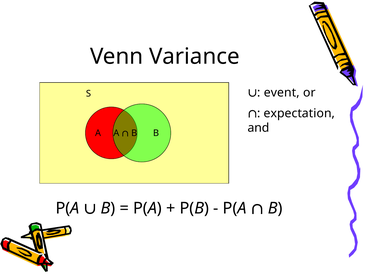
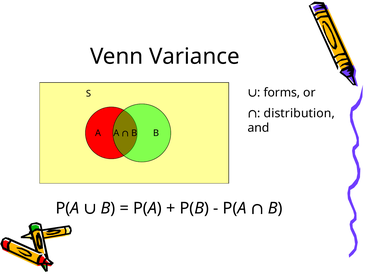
event: event -> forms
expectation: expectation -> distribution
